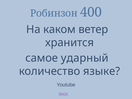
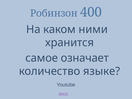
ветер: ветер -> ними
ударный: ударный -> означает
